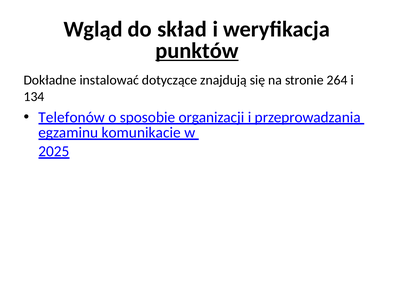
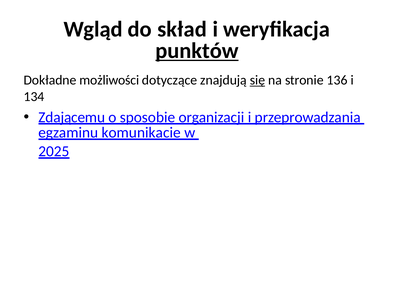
instalować: instalować -> możliwości
się underline: none -> present
264: 264 -> 136
Telefonów: Telefonów -> Zdającemu
